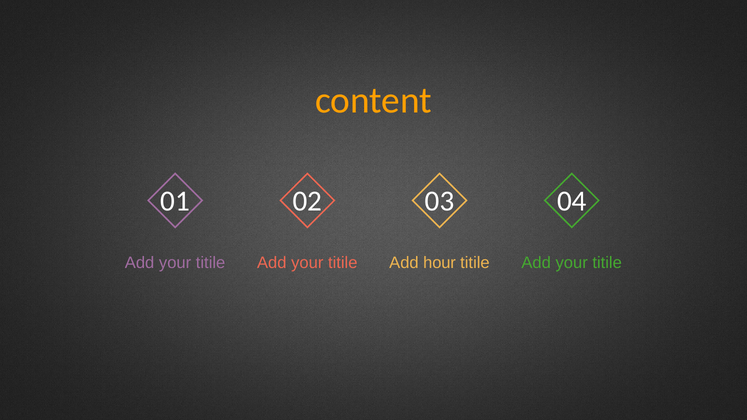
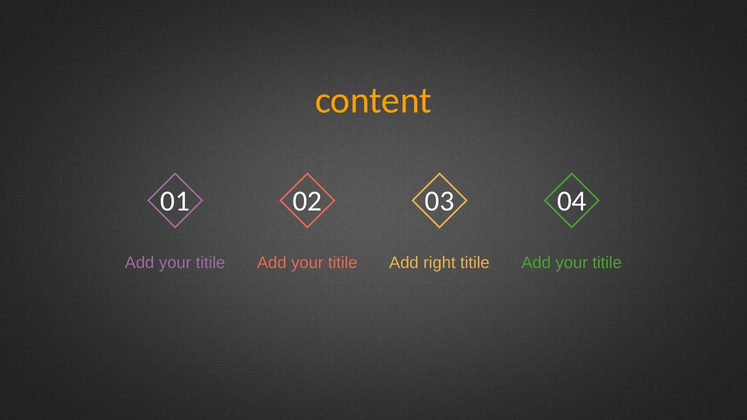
hour: hour -> right
